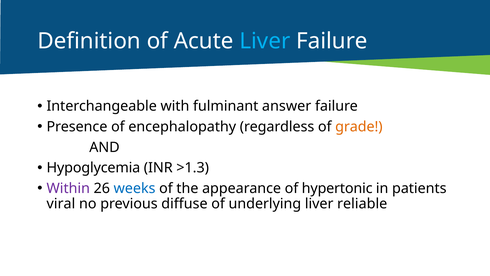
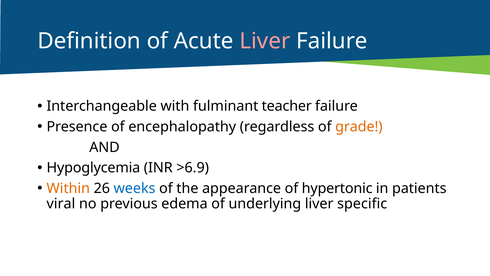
Liver at (265, 41) colour: light blue -> pink
answer: answer -> teacher
>1.3: >1.3 -> >6.9
Within colour: purple -> orange
diffuse: diffuse -> edema
reliable: reliable -> specific
